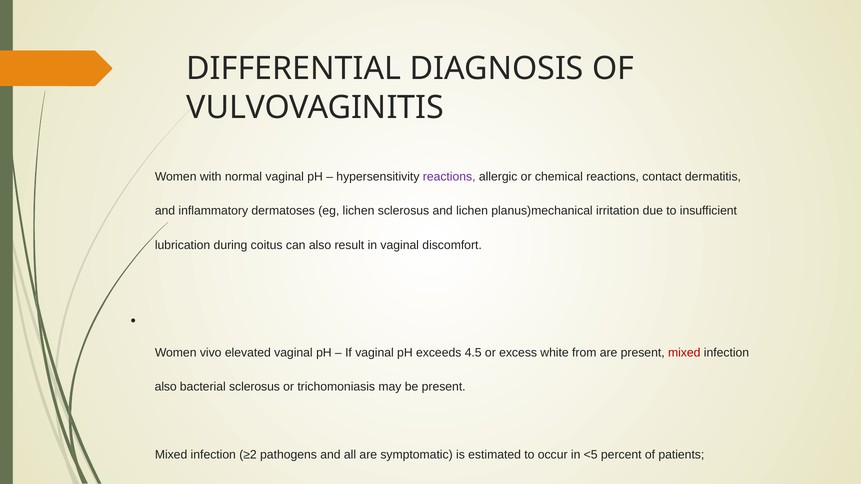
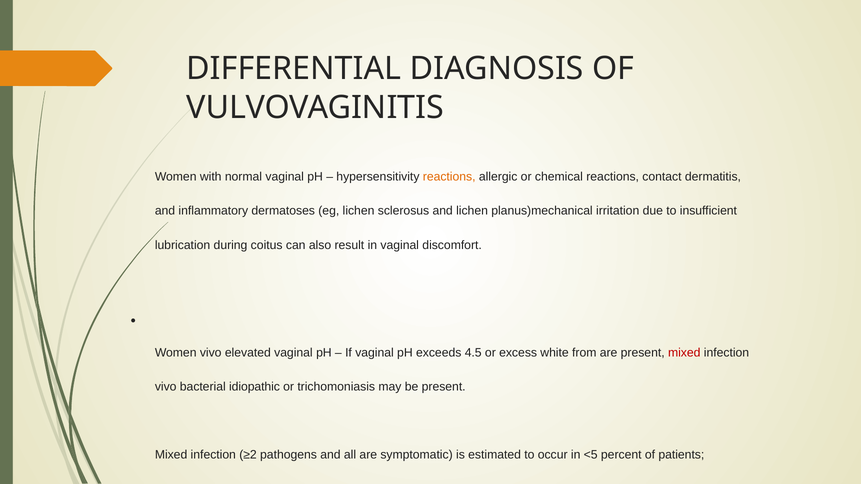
reactions at (449, 177) colour: purple -> orange
also at (166, 387): also -> vivo
bacterial sclerosus: sclerosus -> idiopathic
